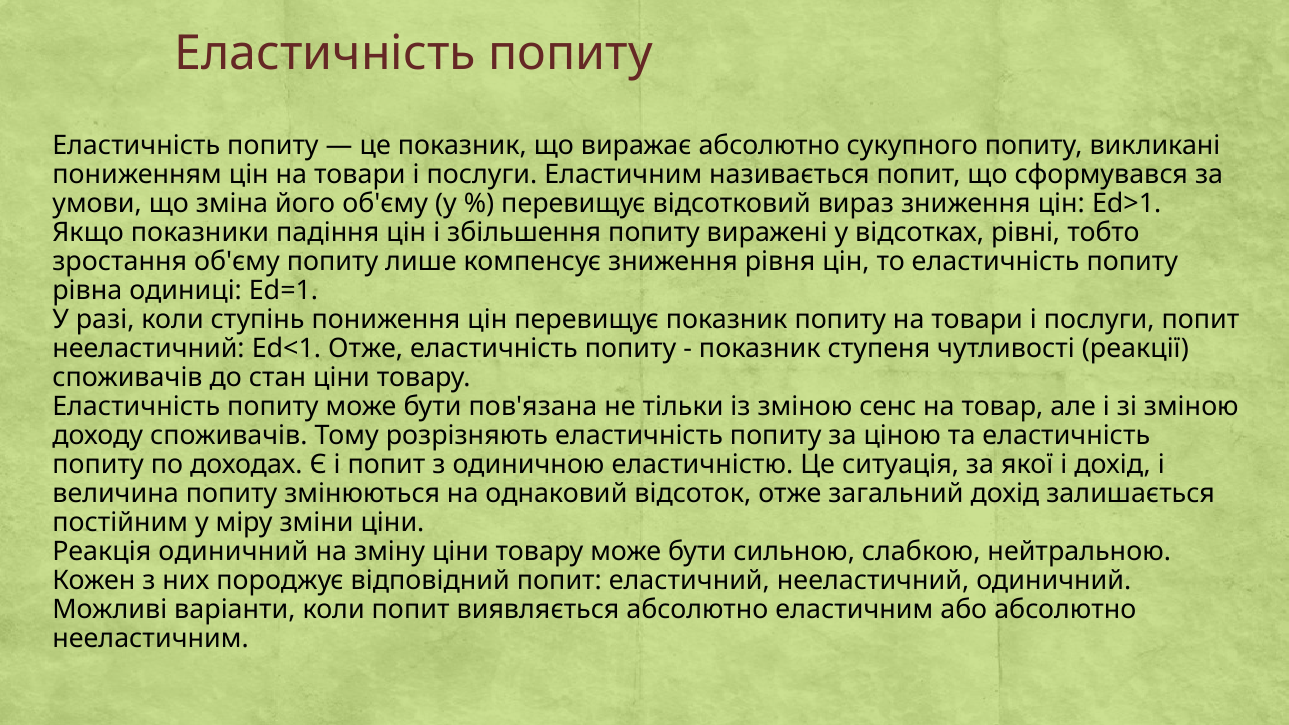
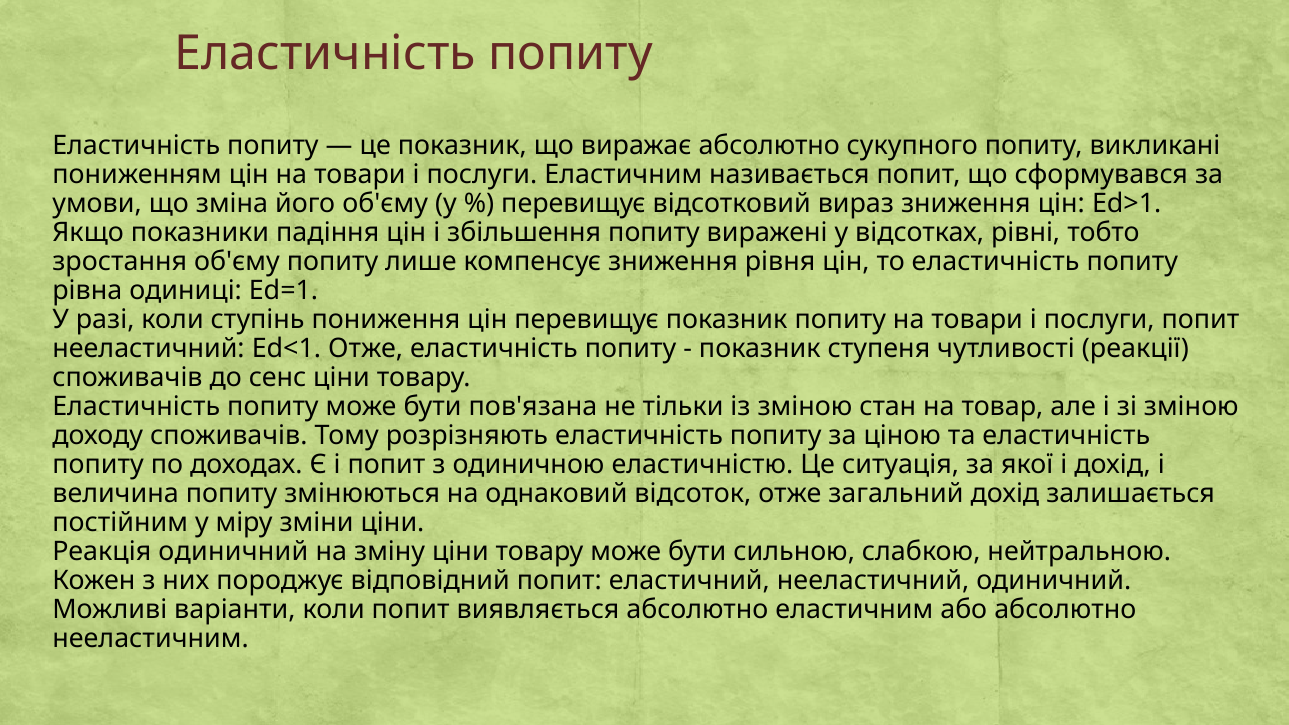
стан: стан -> сенс
сенс: сенс -> стан
